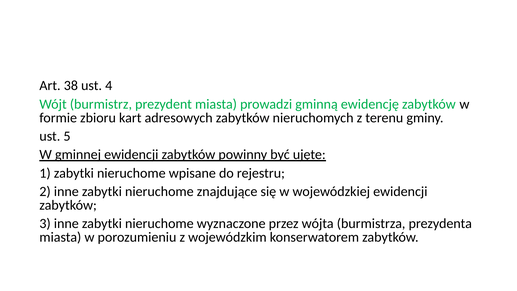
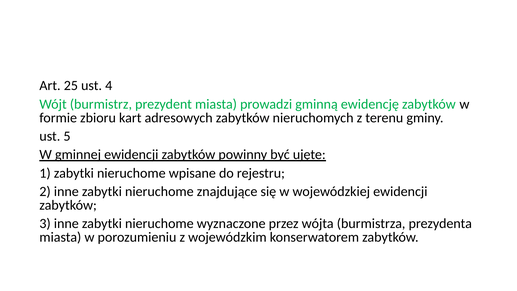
38: 38 -> 25
